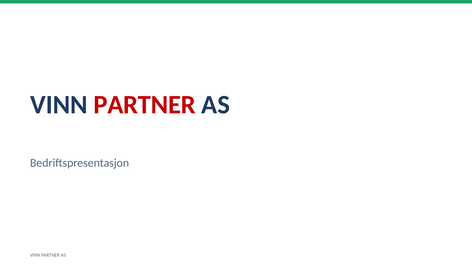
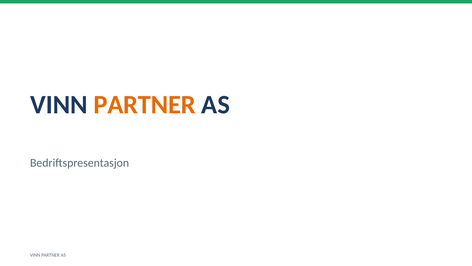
PARTNER at (145, 105) colour: red -> orange
